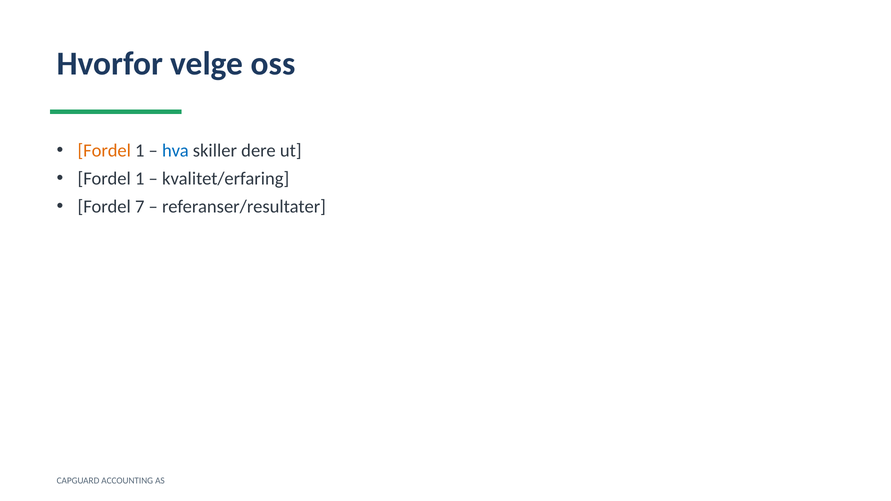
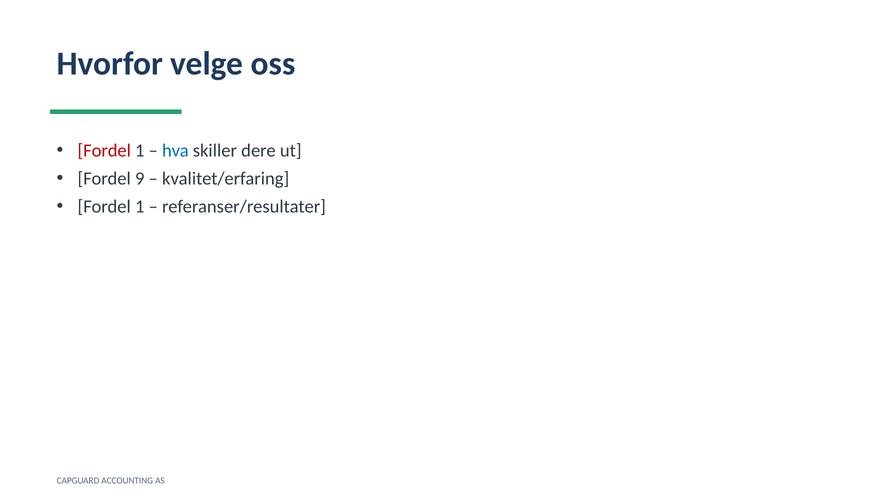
Fordel at (104, 151) colour: orange -> red
1 at (140, 179): 1 -> 9
7 at (140, 207): 7 -> 1
